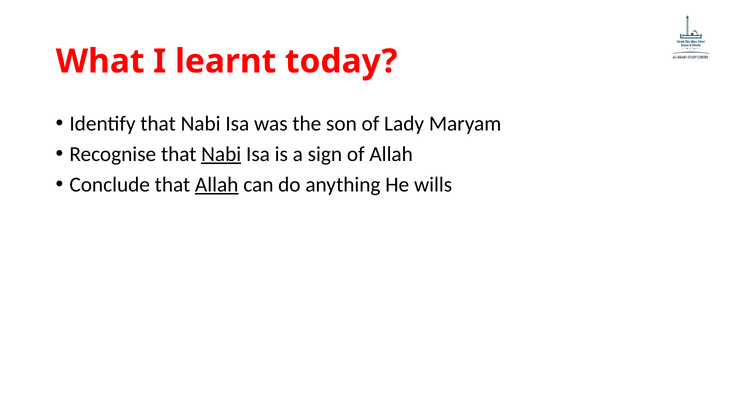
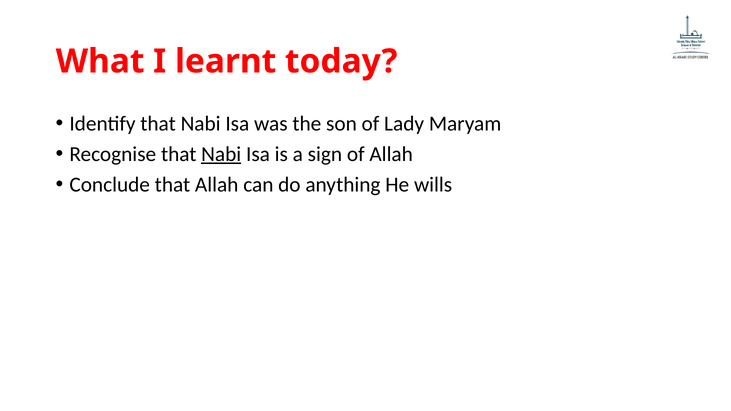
Allah at (217, 185) underline: present -> none
